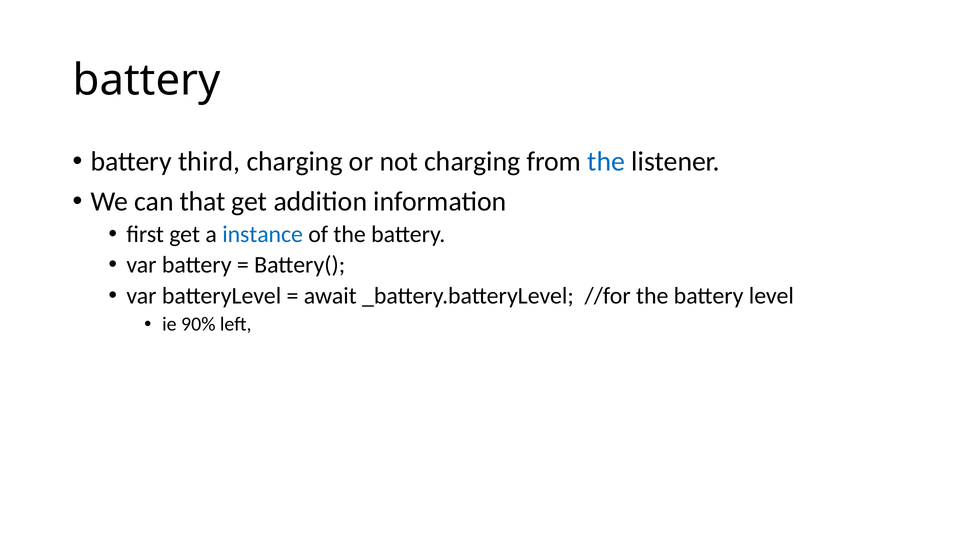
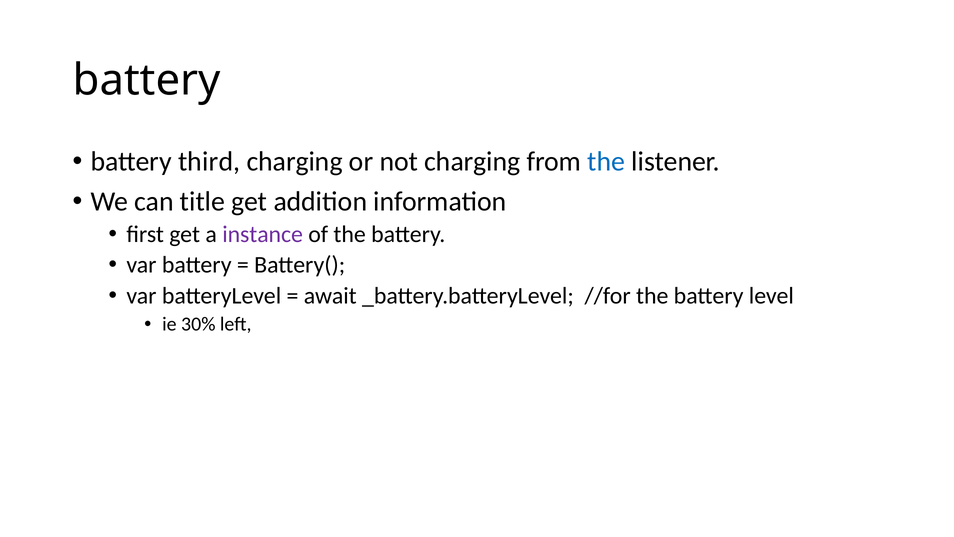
that: that -> title
instance colour: blue -> purple
90%: 90% -> 30%
